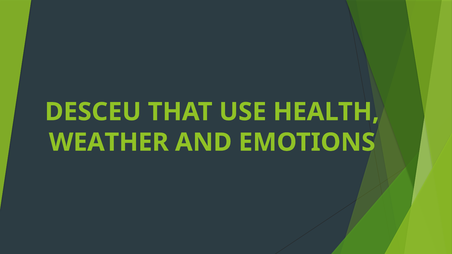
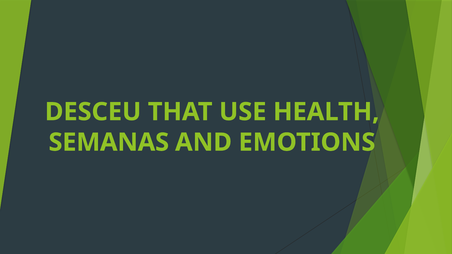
WEATHER: WEATHER -> SEMANAS
